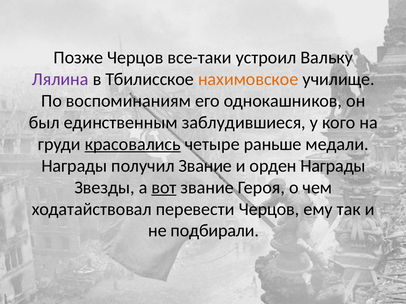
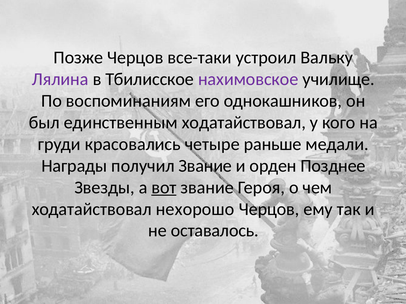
нахимовское colour: orange -> purple
единственным заблудившиеся: заблудившиеся -> ходатайствовал
красовались underline: present -> none
орден Награды: Награды -> Позднее
перевести: перевести -> нехорошо
подбирали: подбирали -> оставалось
